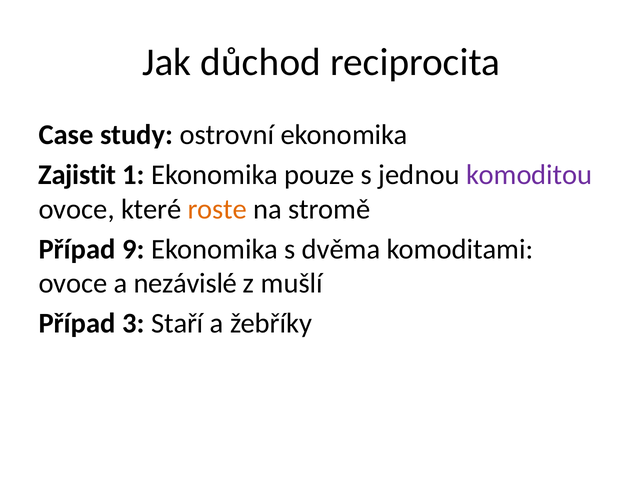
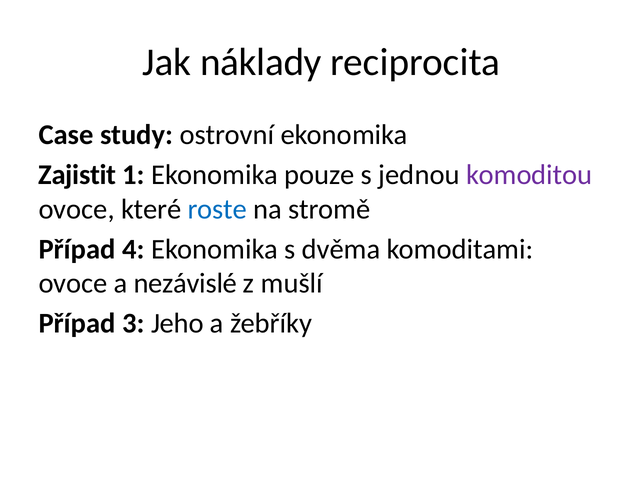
důchod: důchod -> náklady
roste colour: orange -> blue
9: 9 -> 4
Staří: Staří -> Jeho
